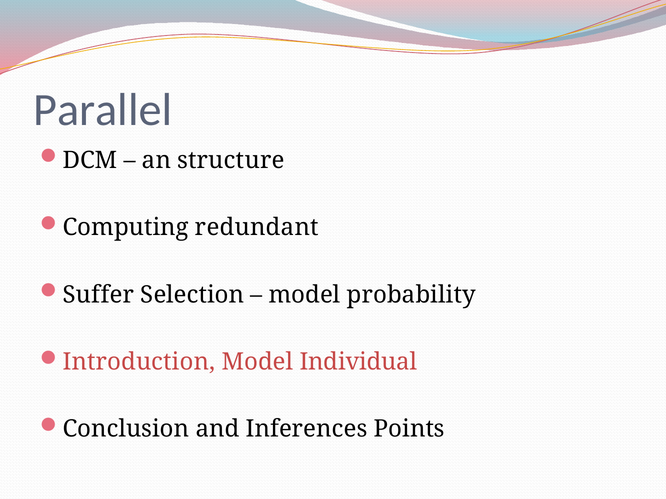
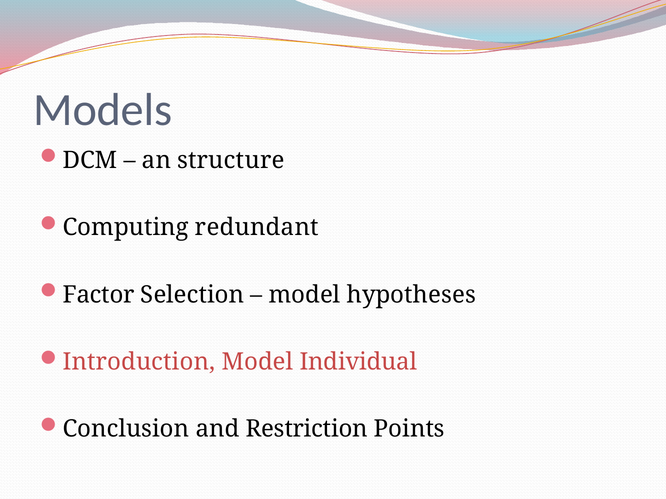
Parallel: Parallel -> Models
Suffer: Suffer -> Factor
probability: probability -> hypotheses
Inferences: Inferences -> Restriction
